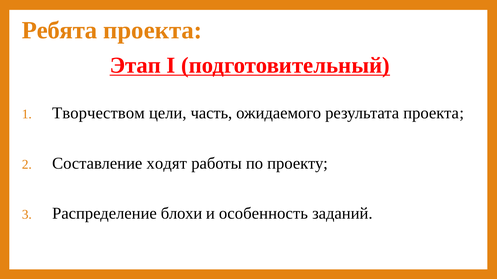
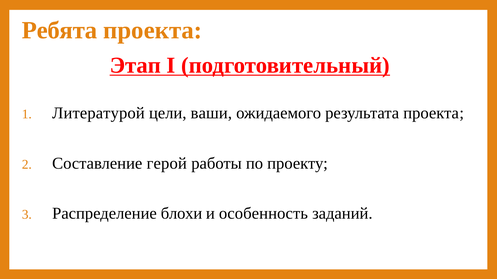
Творчеством: Творчеством -> Литературой
часть: часть -> ваши
ходят: ходят -> герой
